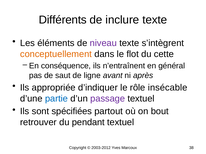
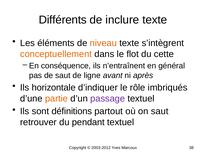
niveau colour: purple -> orange
appropriée: appropriée -> horizontale
insécable: insécable -> imbriqués
partie colour: blue -> orange
spécifiées: spécifiées -> définitions
on bout: bout -> saut
